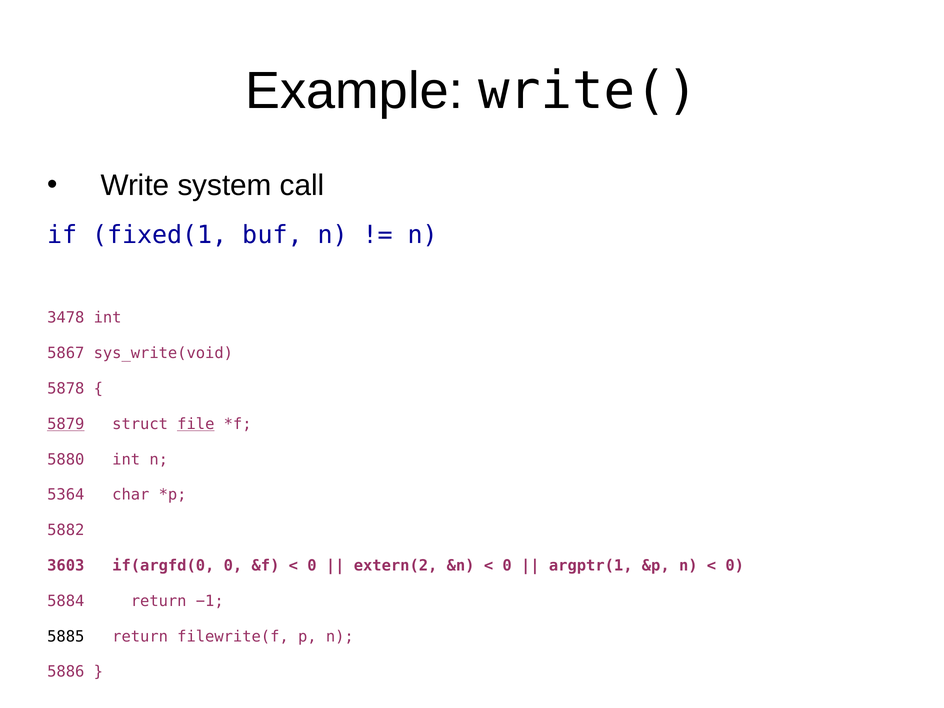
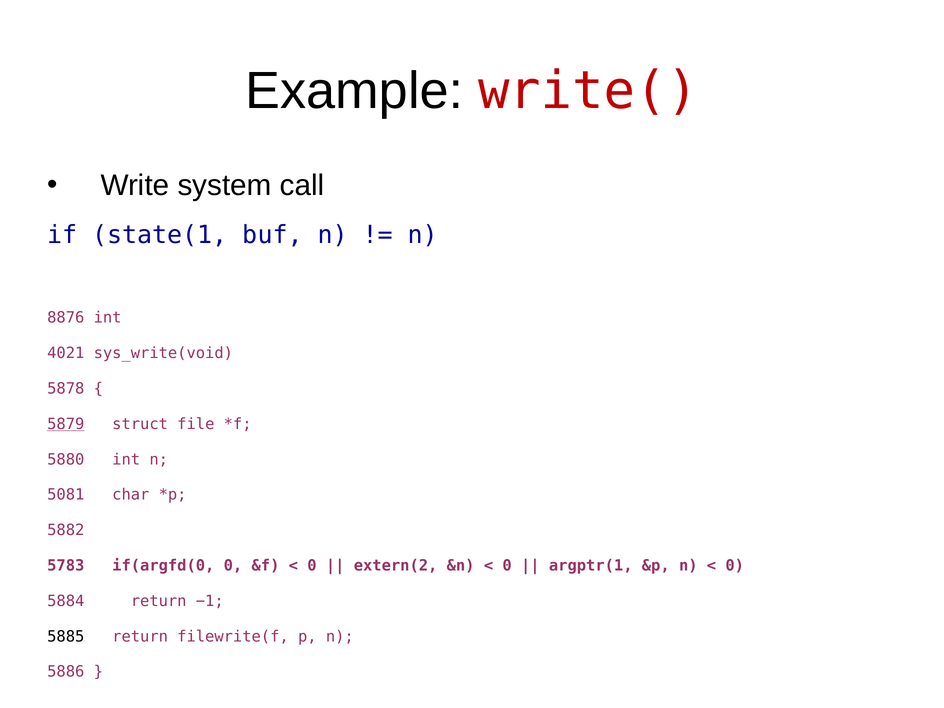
write( colour: black -> red
fixed(1: fixed(1 -> state(1
3478: 3478 -> 8876
5867: 5867 -> 4021
file underline: present -> none
5364: 5364 -> 5081
3603: 3603 -> 5783
